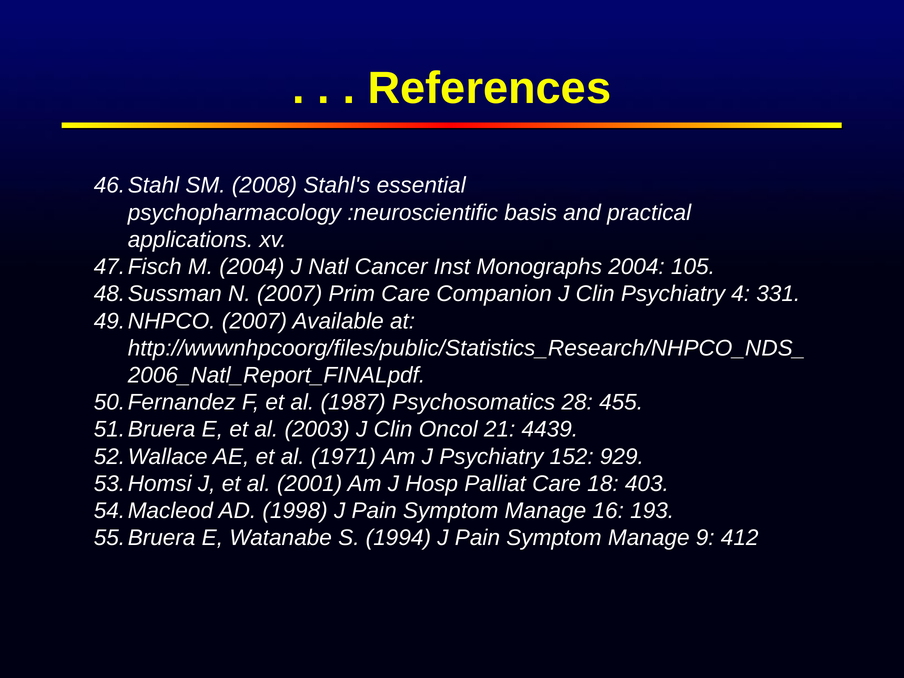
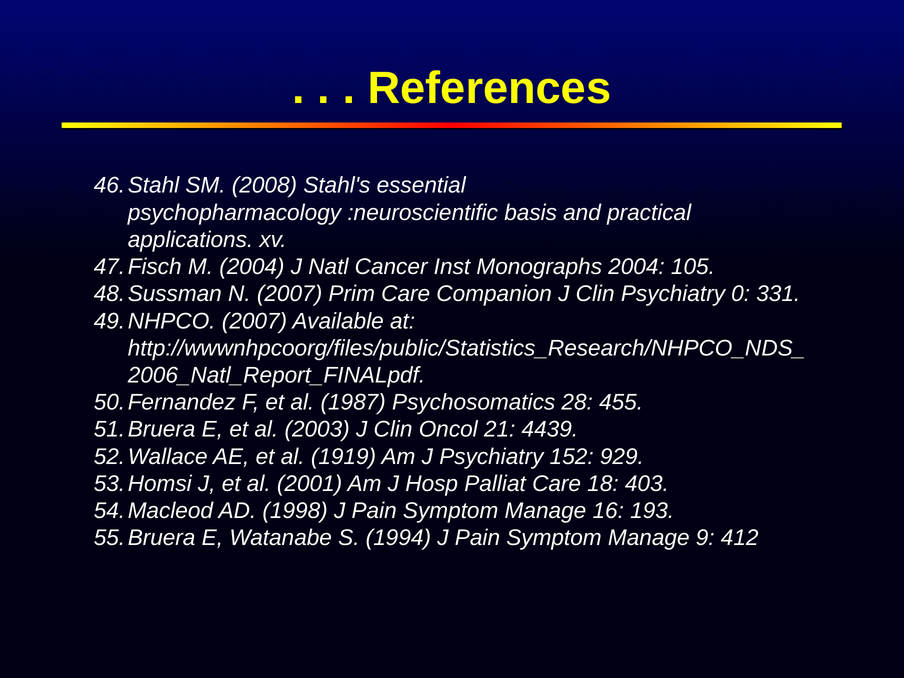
4: 4 -> 0
1971: 1971 -> 1919
